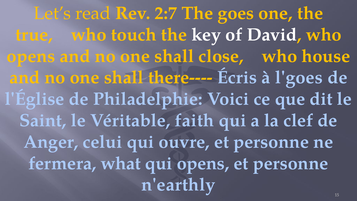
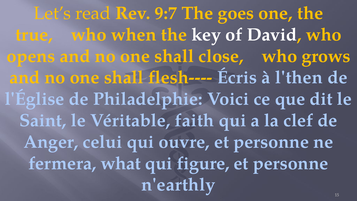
2:7: 2:7 -> 9:7
touch: touch -> when
house: house -> grows
there----: there---- -> flesh----
l'goes: l'goes -> l'then
qui opens: opens -> figure
